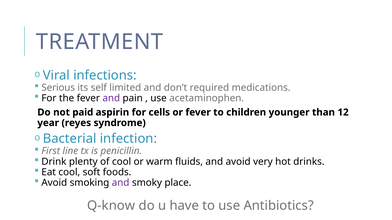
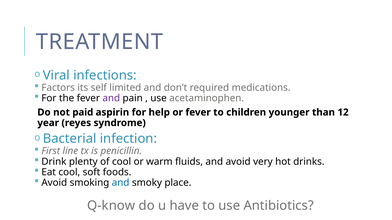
Serious: Serious -> Factors
cells: cells -> help
and at (121, 183) colour: purple -> blue
